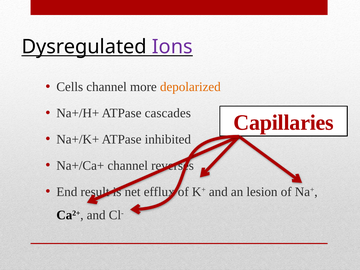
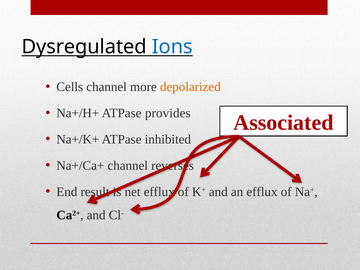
Ions colour: purple -> blue
cascades: cascades -> provides
Capillaries: Capillaries -> Associated
lesion at (262, 192): lesion -> efflux
